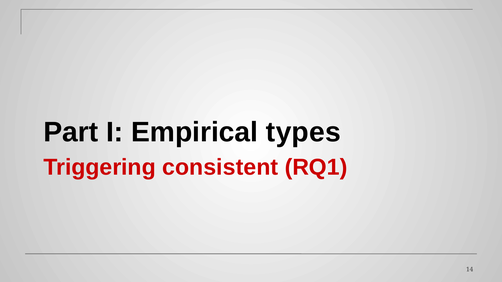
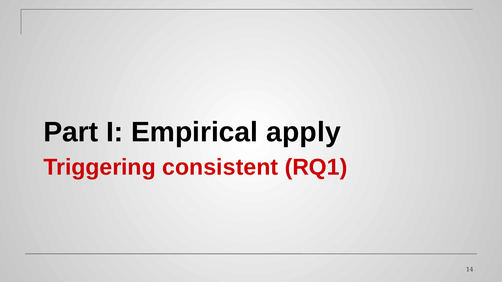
types: types -> apply
